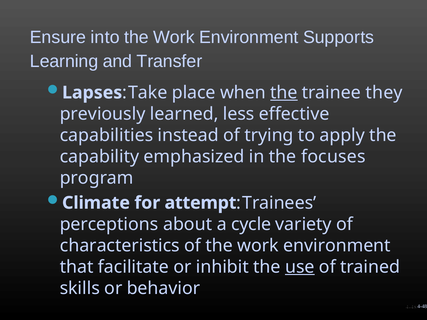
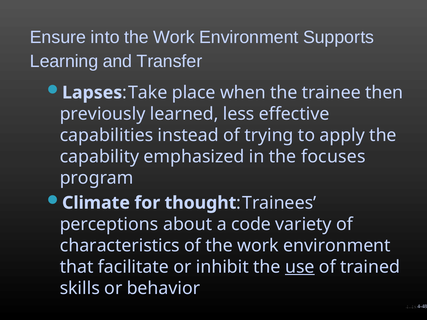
the at (284, 93) underline: present -> none
they: they -> then
attempt: attempt -> thought
cycle: cycle -> code
